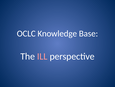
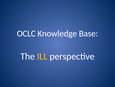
ILL colour: pink -> yellow
